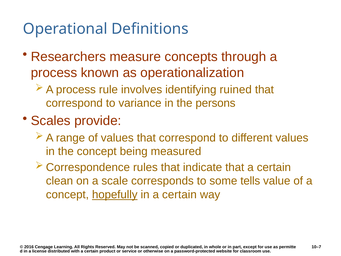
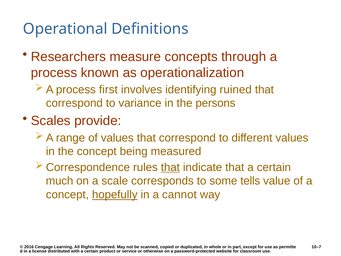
rule: rule -> first
that at (170, 167) underline: none -> present
clean: clean -> much
in a certain: certain -> cannot
